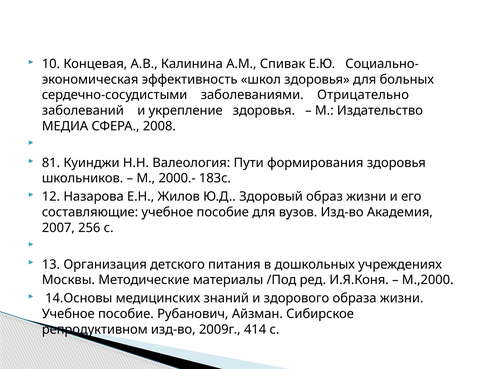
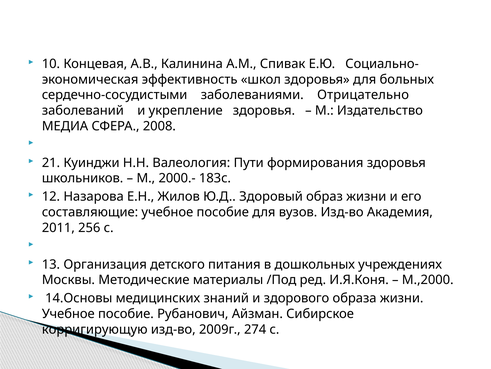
81: 81 -> 21
2007: 2007 -> 2011
репродуктивном: репродуктивном -> корригирующую
414: 414 -> 274
